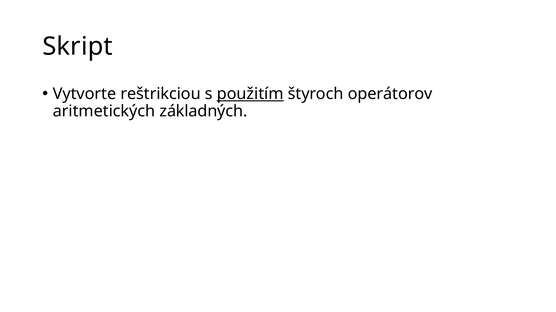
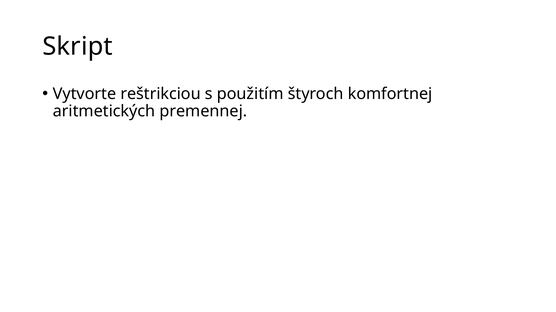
použitím underline: present -> none
operátorov: operátorov -> komfortnej
základných: základných -> premennej
